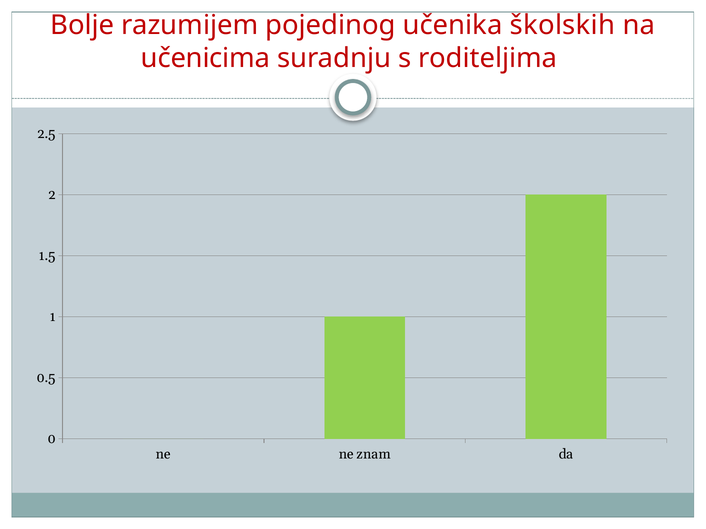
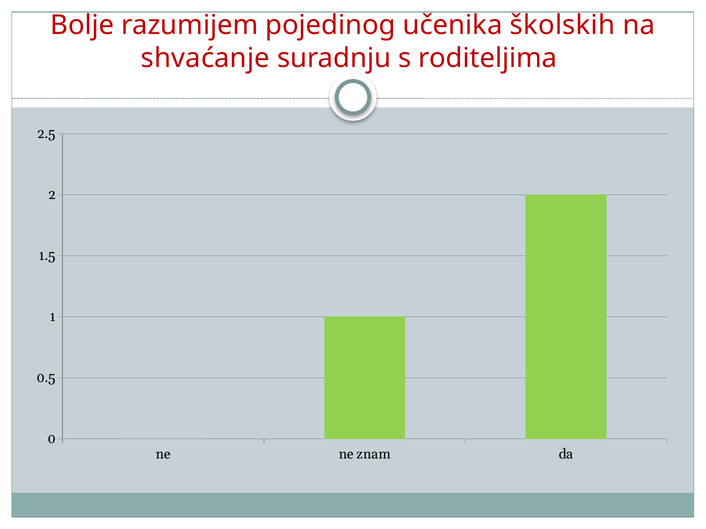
učenicima: učenicima -> shvaćanje
